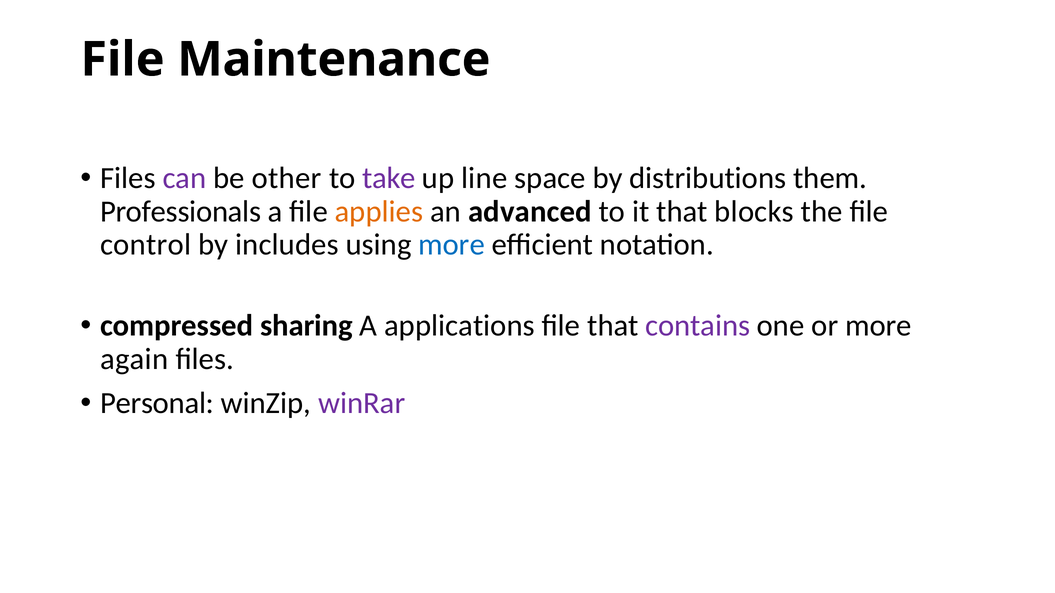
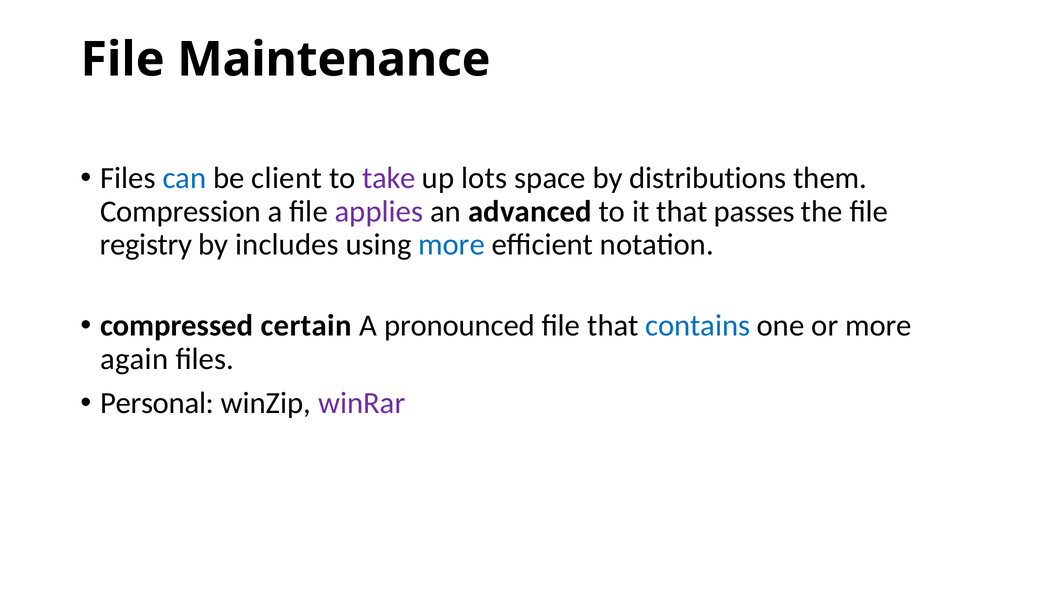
can colour: purple -> blue
other: other -> client
line: line -> lots
Professionals: Professionals -> Compression
applies colour: orange -> purple
blocks: blocks -> passes
control: control -> registry
sharing: sharing -> certain
applications: applications -> pronounced
contains colour: purple -> blue
